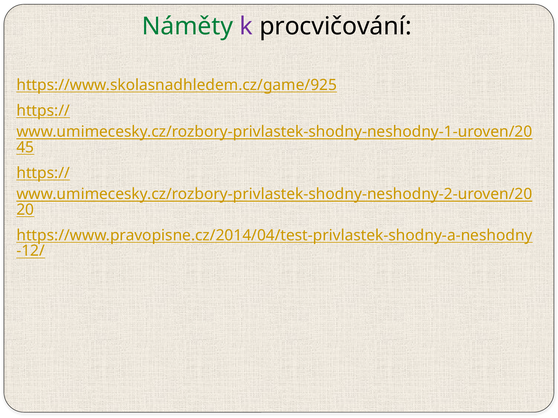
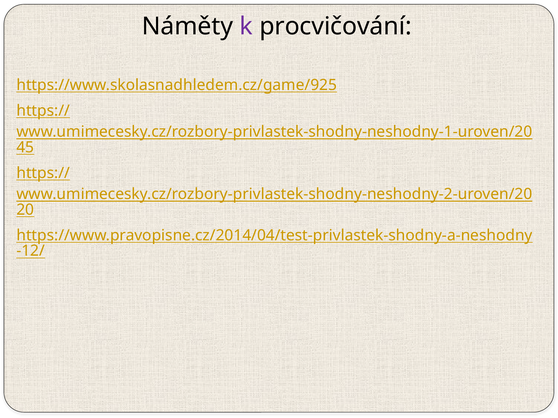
Náměty colour: green -> black
